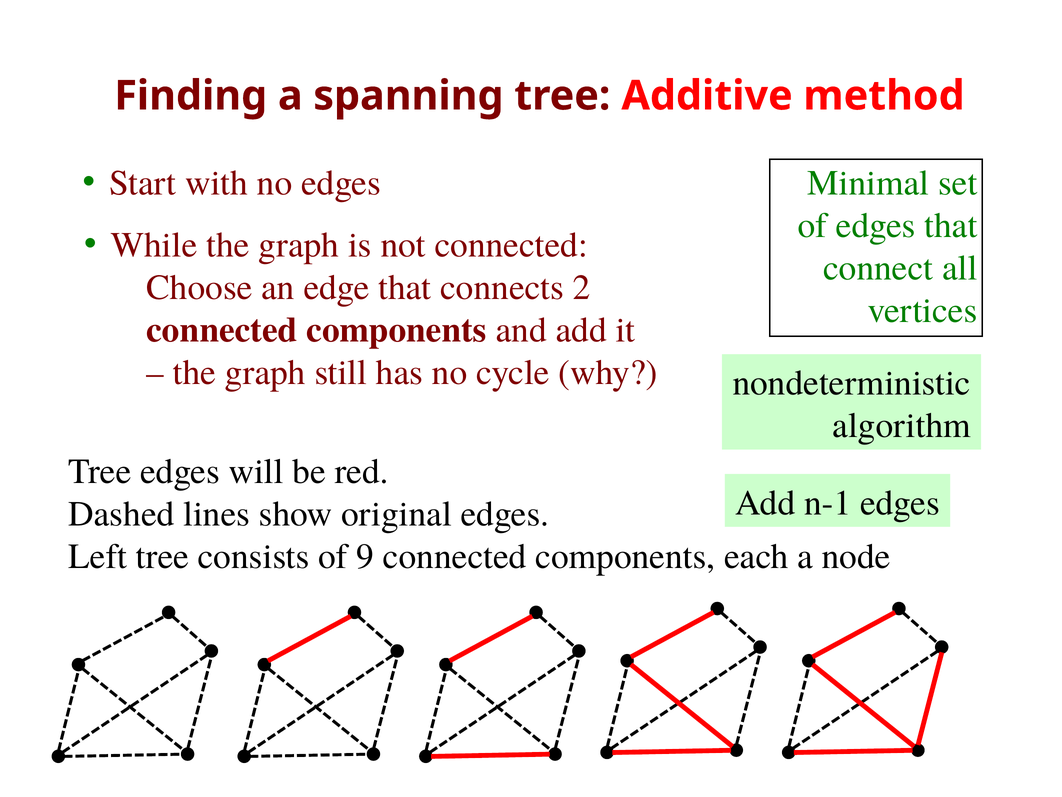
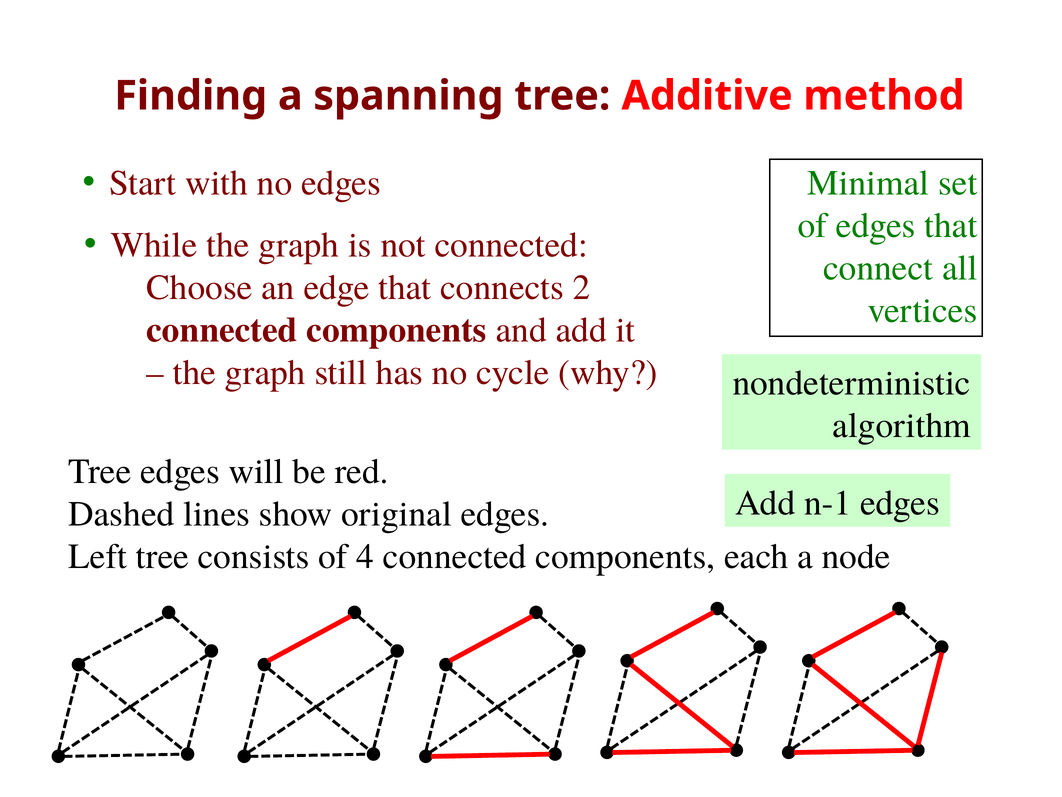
9: 9 -> 4
